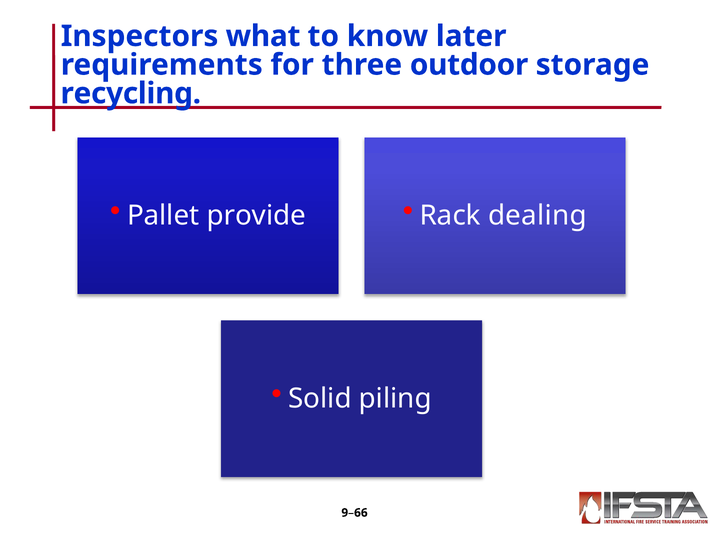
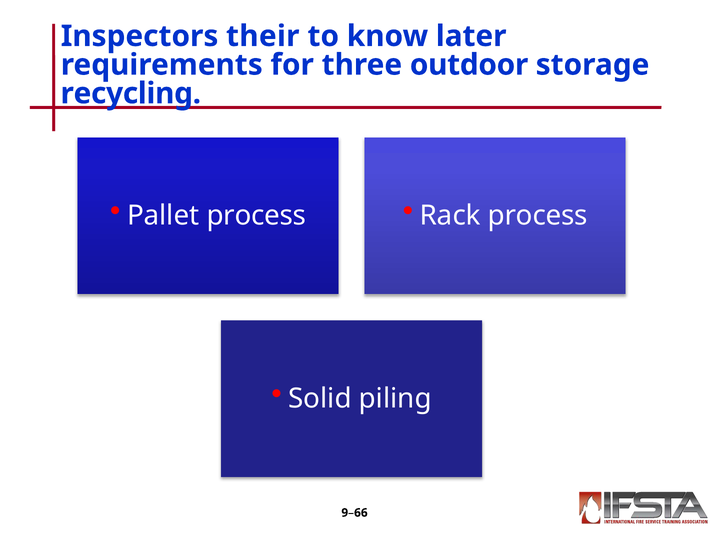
what: what -> their
provide at (256, 215): provide -> process
dealing at (537, 215): dealing -> process
